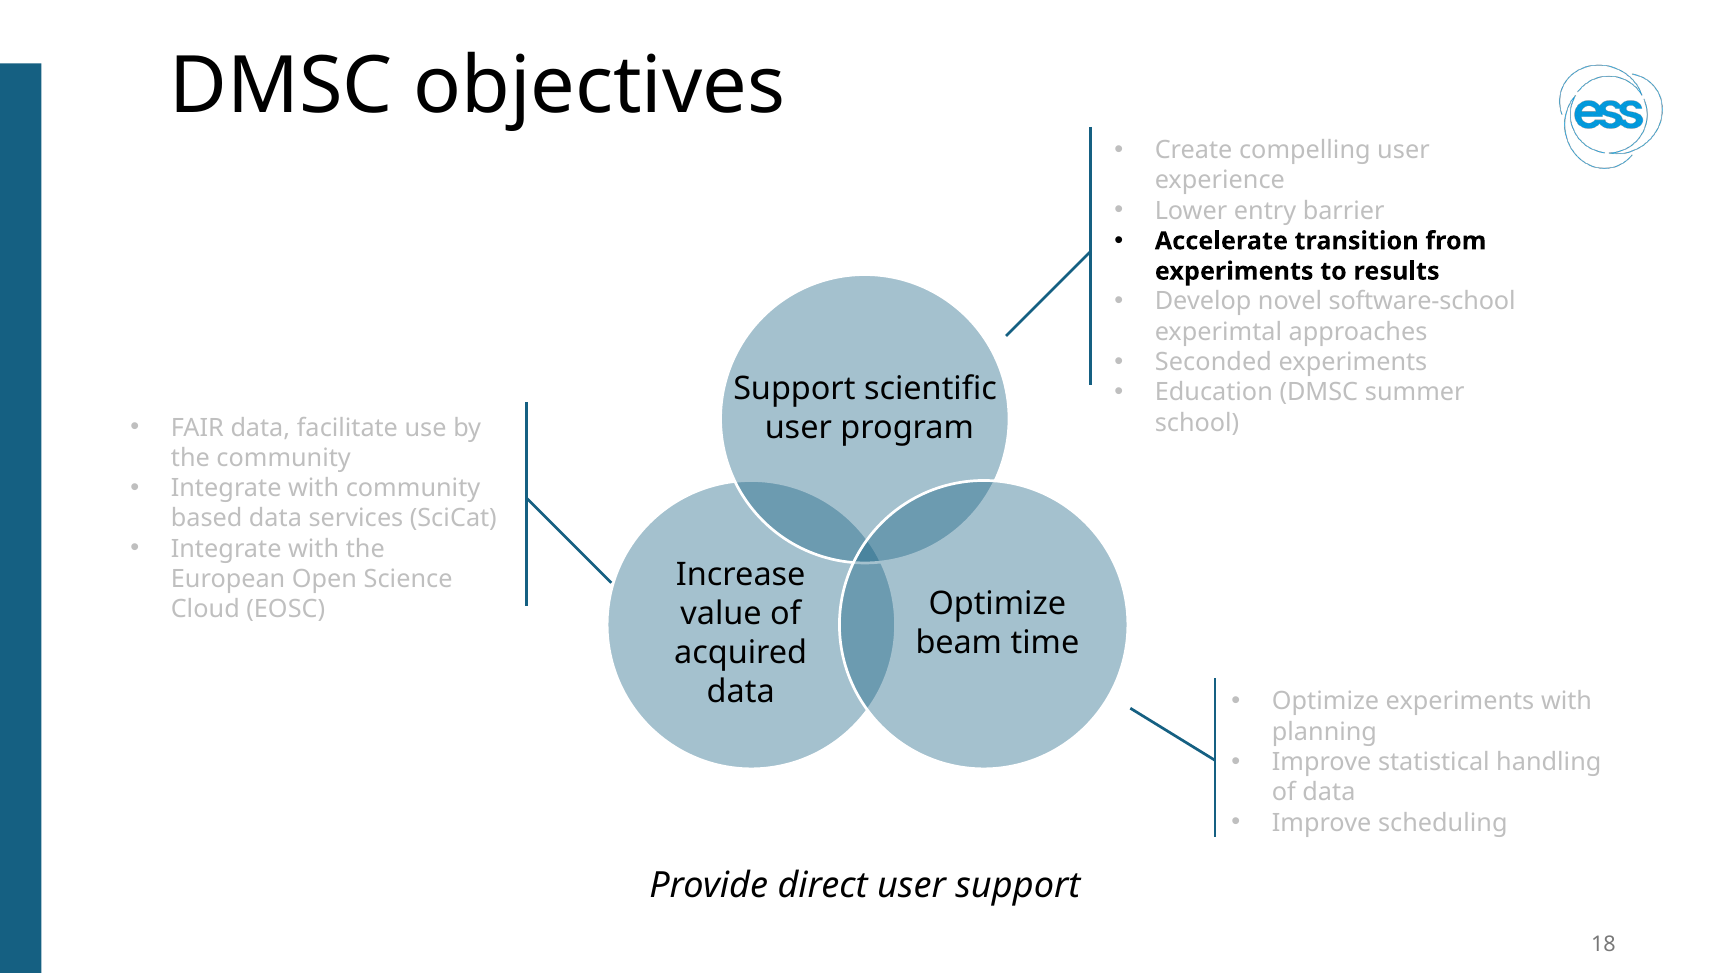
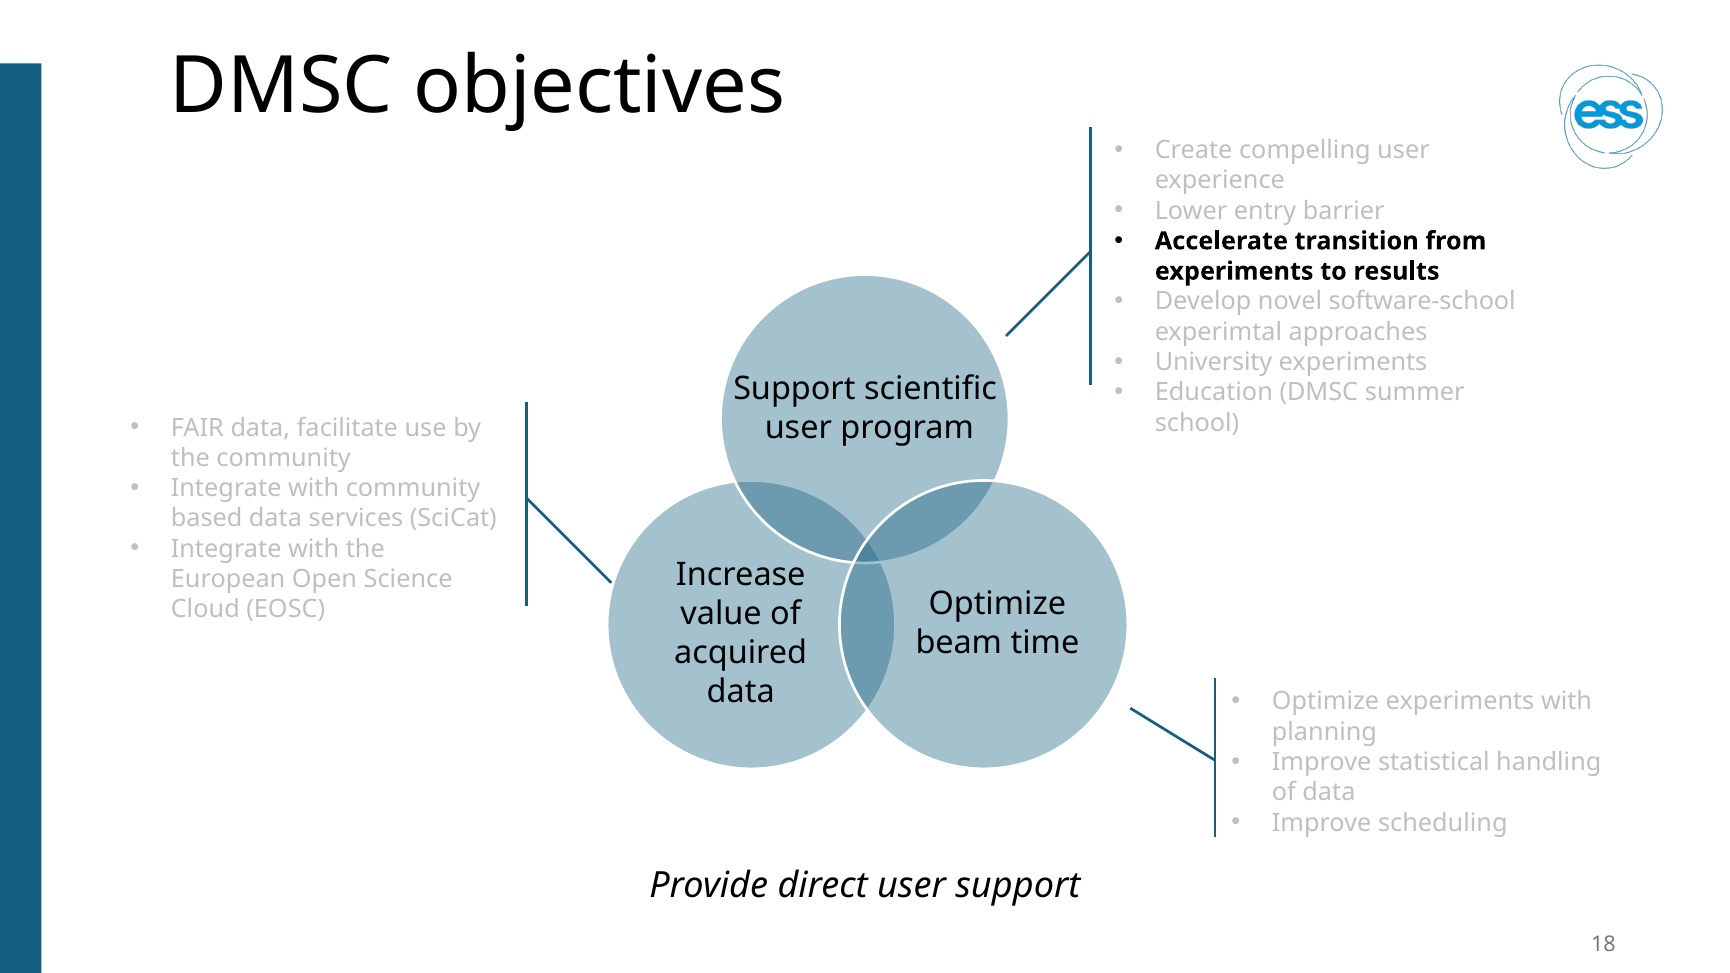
Seconded: Seconded -> University
